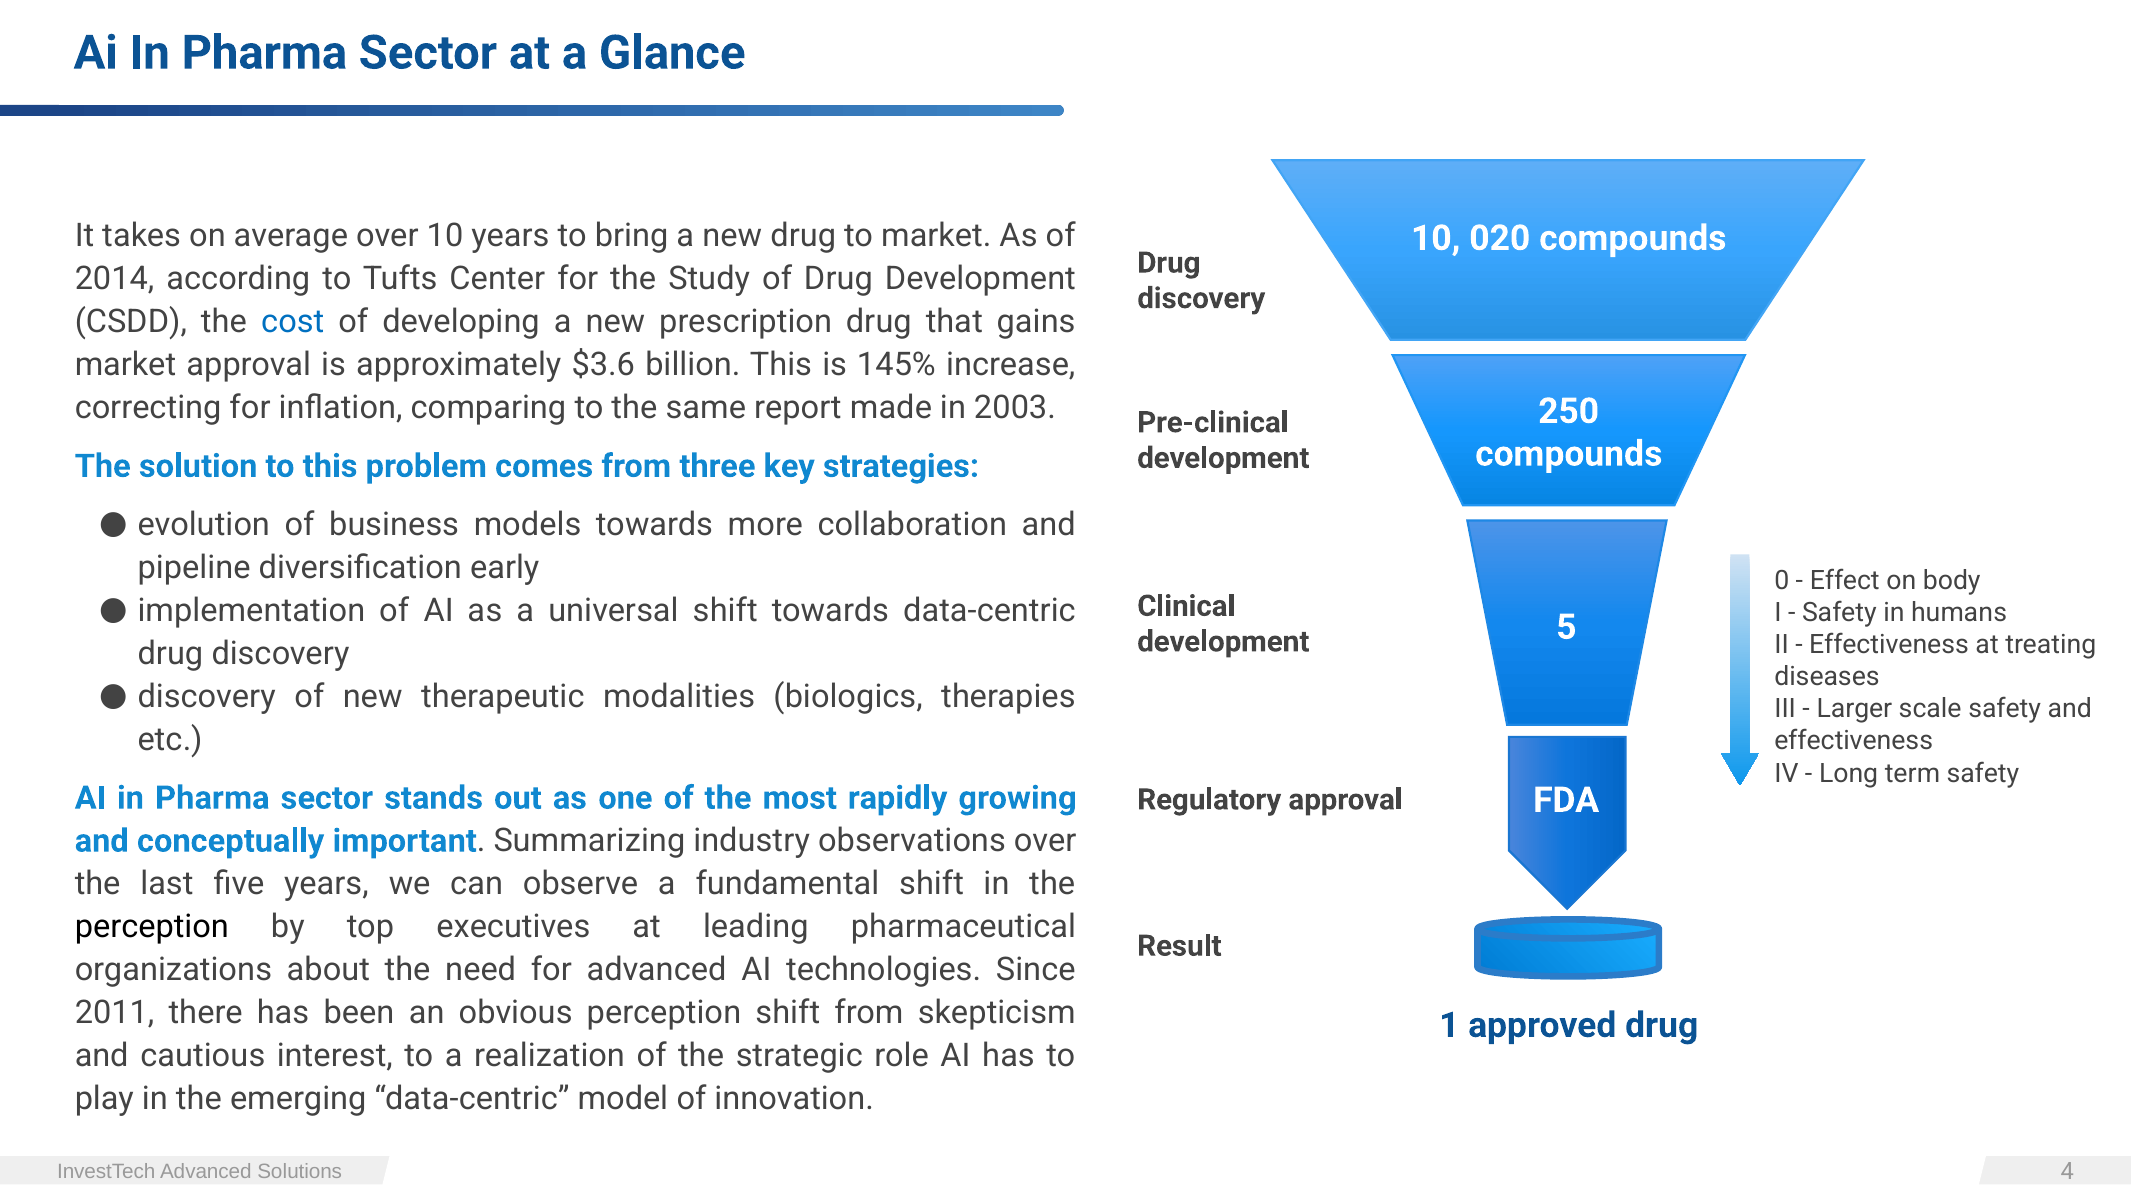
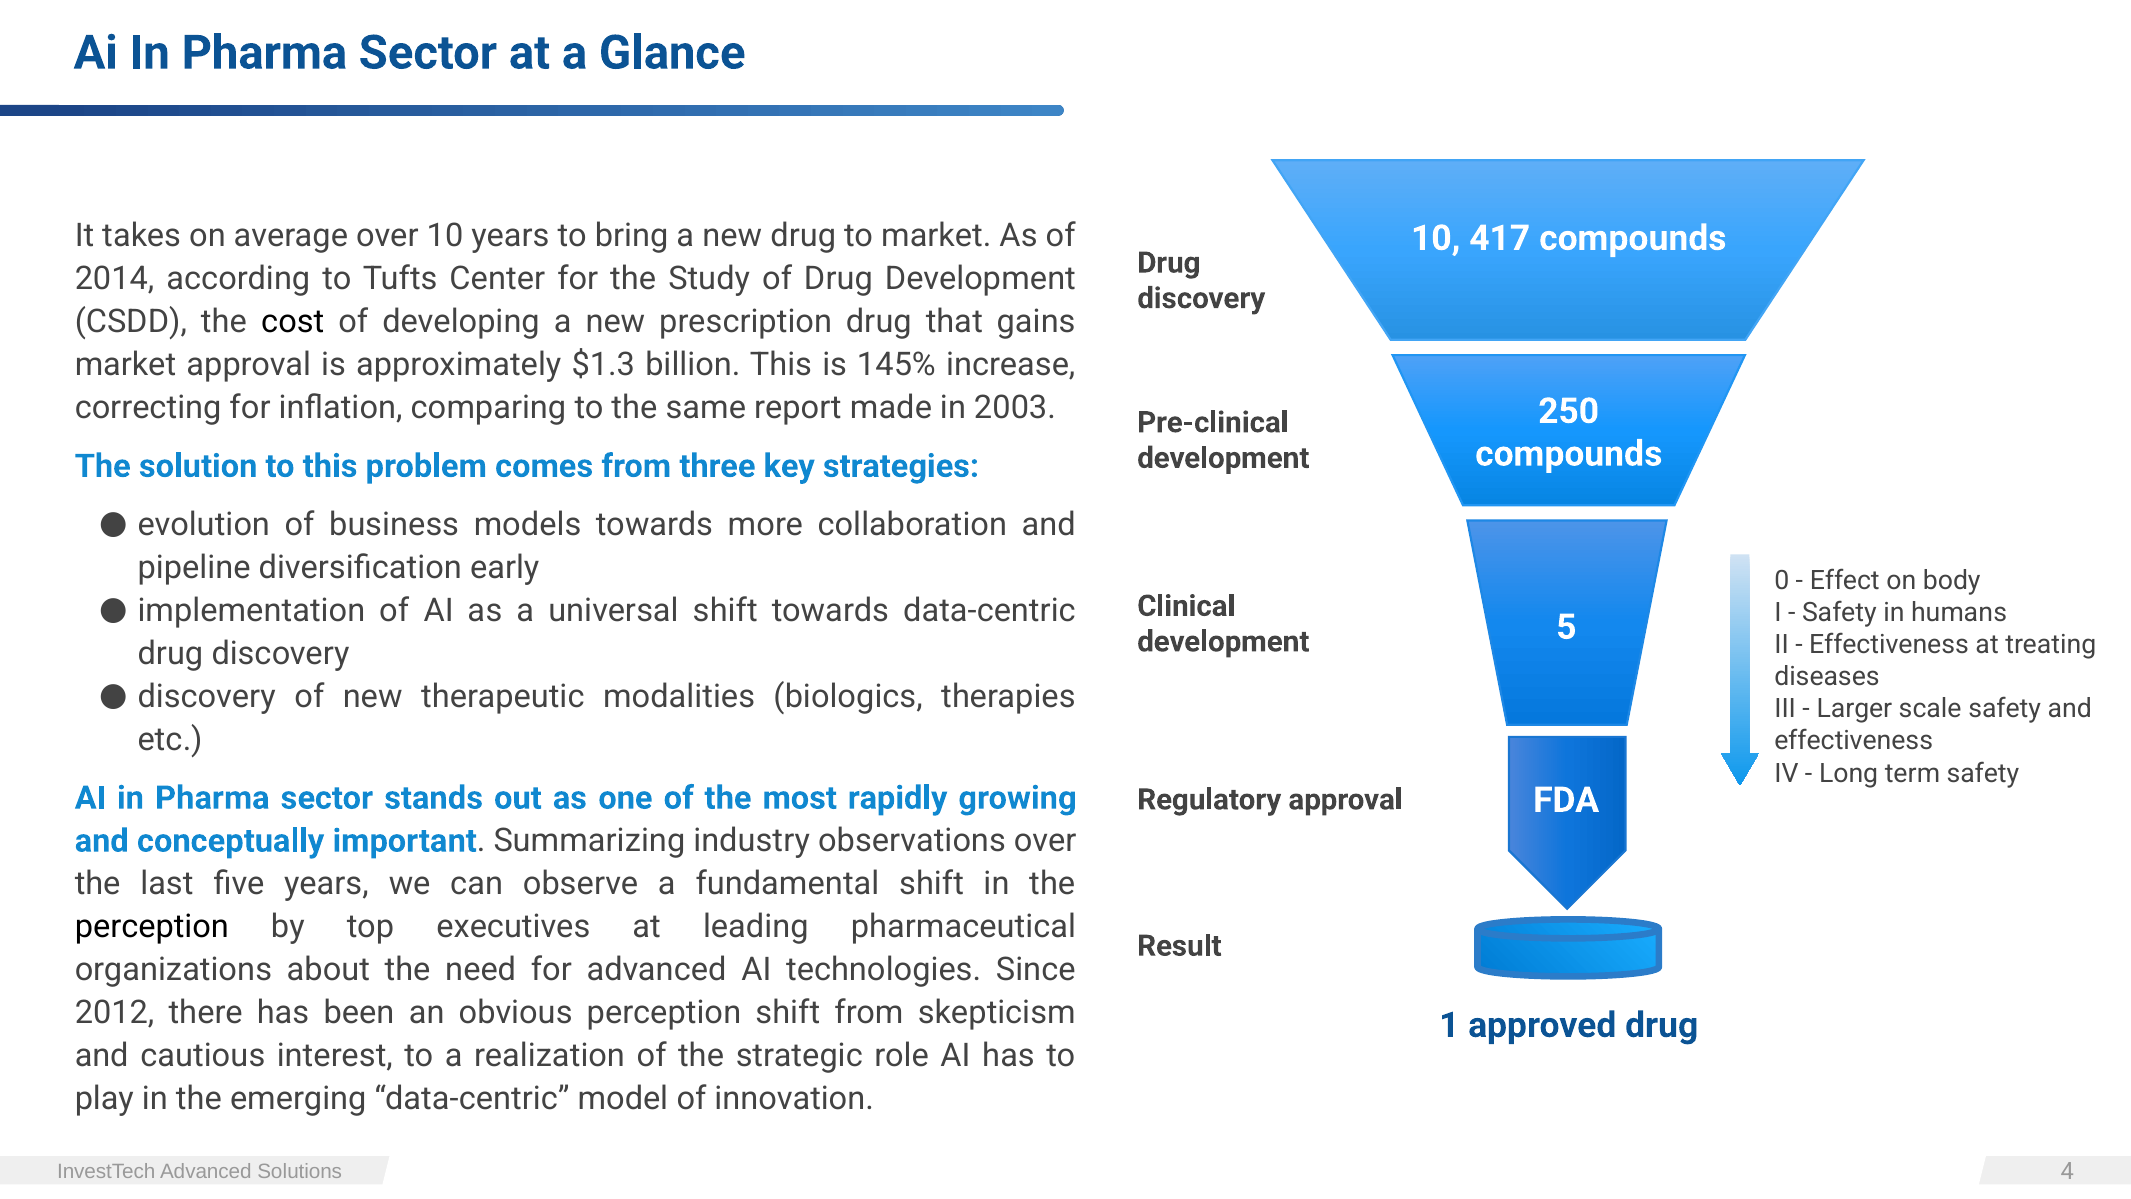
020: 020 -> 417
cost colour: blue -> black
$3.6: $3.6 -> $1.3
2011: 2011 -> 2012
